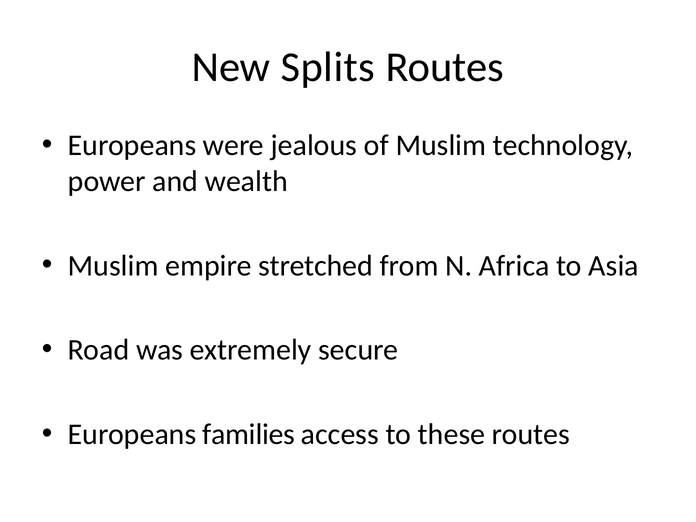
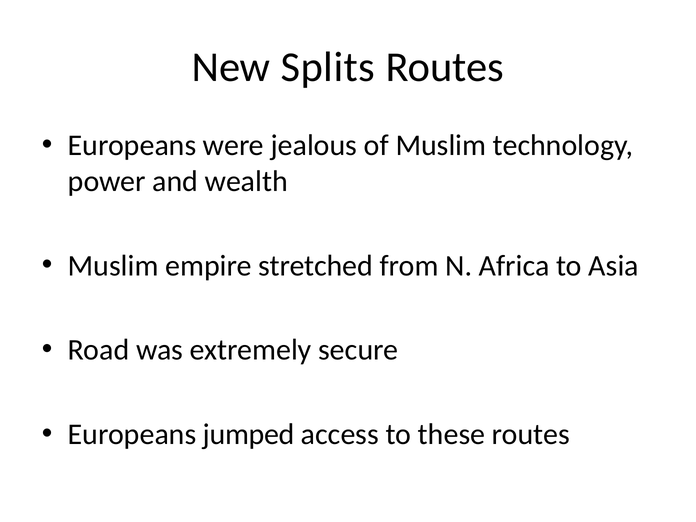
families: families -> jumped
